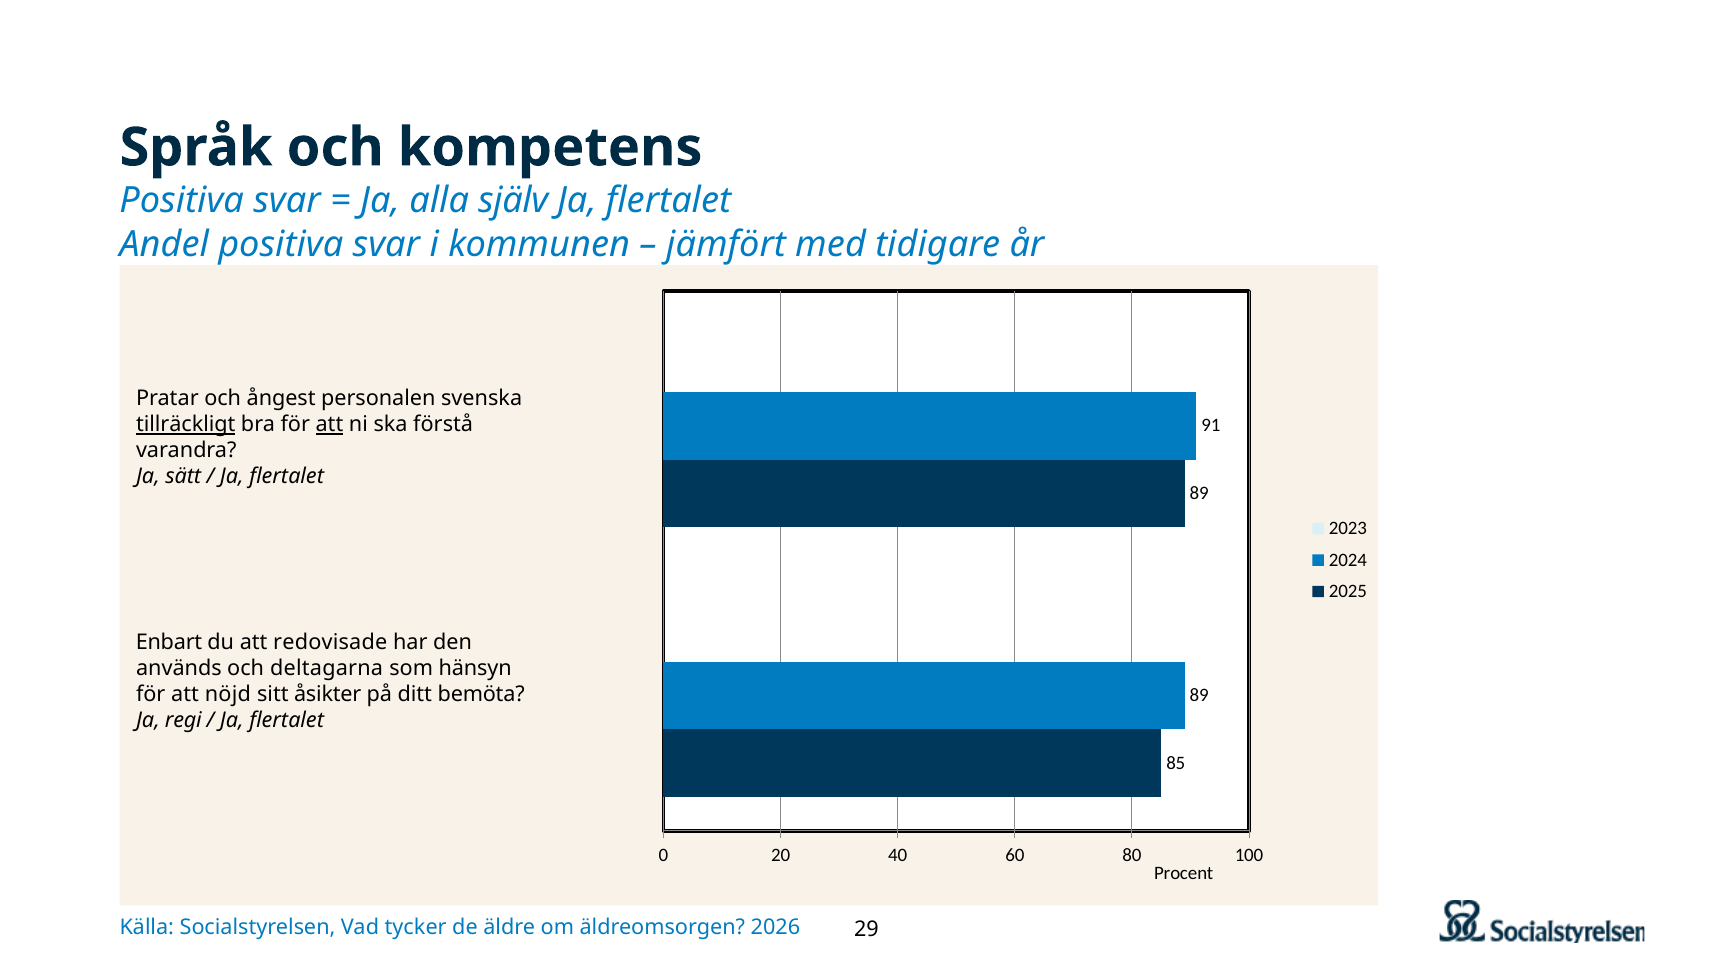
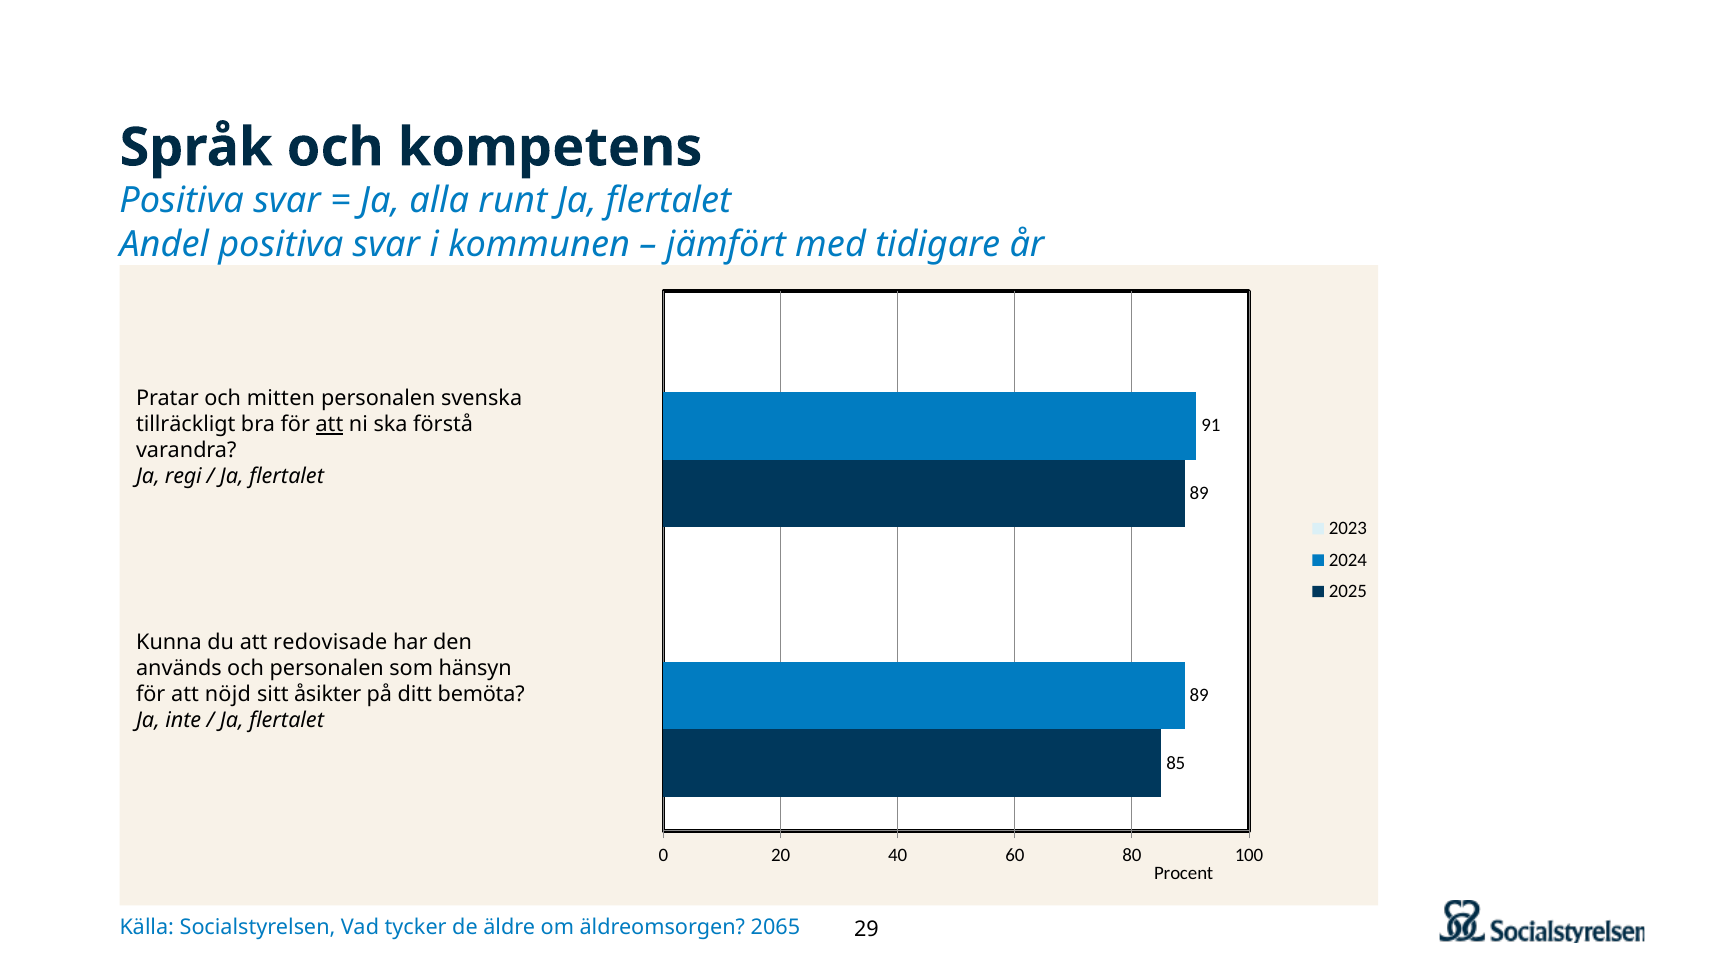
själv: själv -> runt
ångest: ångest -> mitten
tillräckligt underline: present -> none
sätt: sätt -> regi
Enbart: Enbart -> Kunna
och deltagarna: deltagarna -> personalen
regi: regi -> inte
2026: 2026 -> 2065
